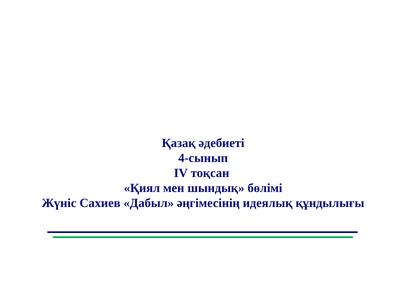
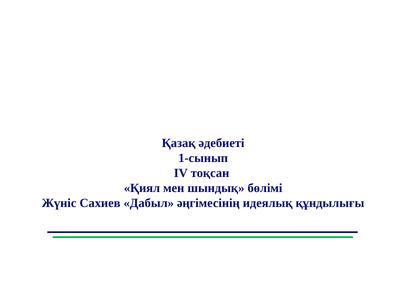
4-сынып: 4-сынып -> 1-сынып
